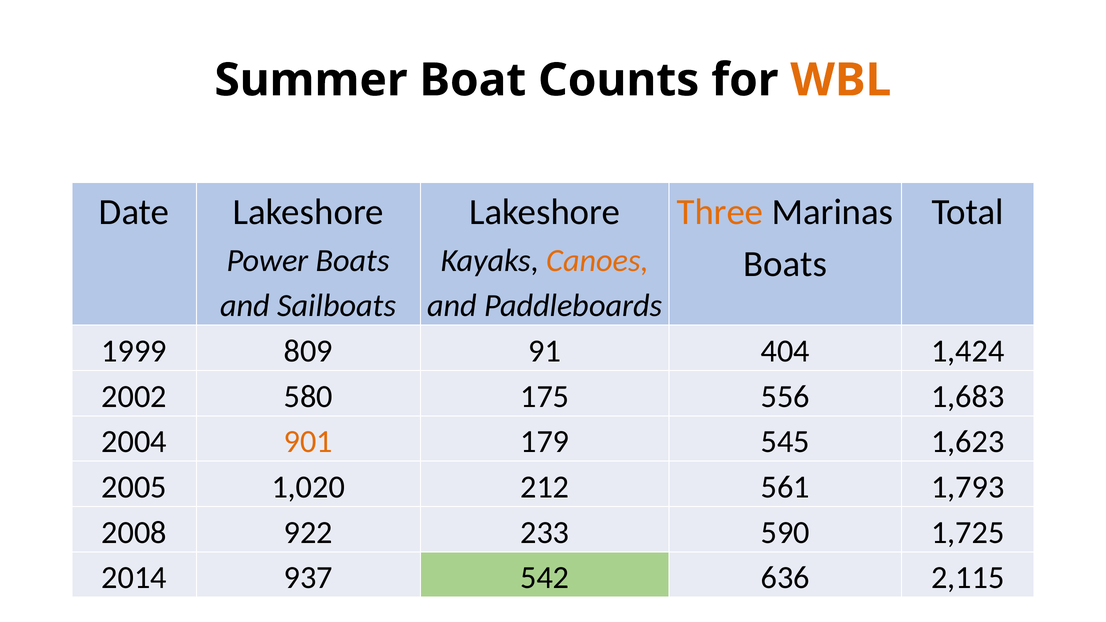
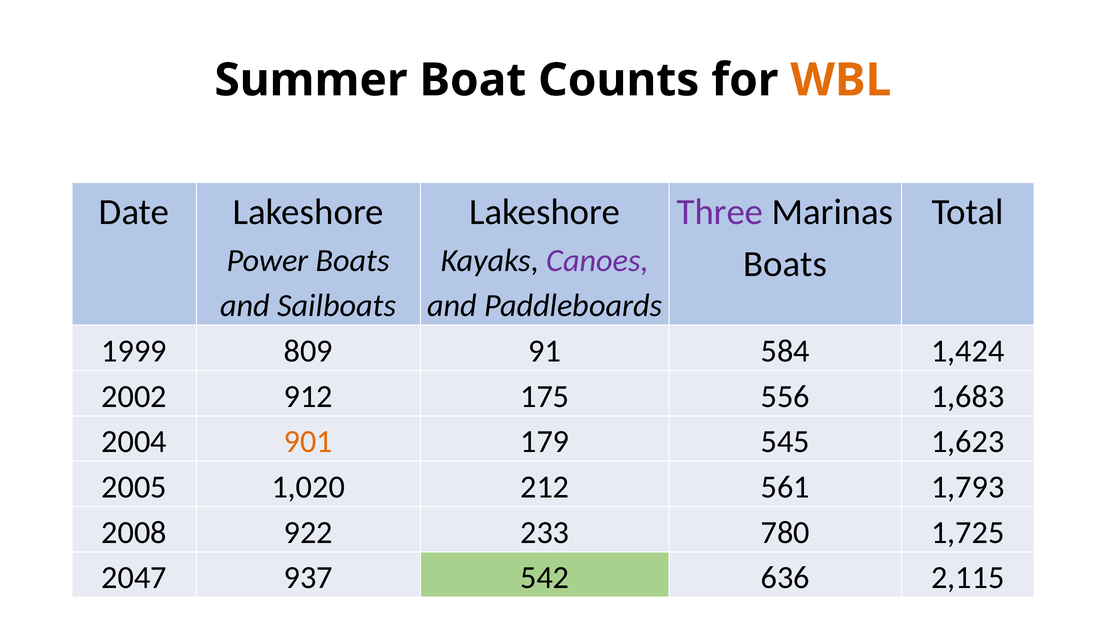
Three colour: orange -> purple
Canoes colour: orange -> purple
404: 404 -> 584
580: 580 -> 912
590: 590 -> 780
2014: 2014 -> 2047
